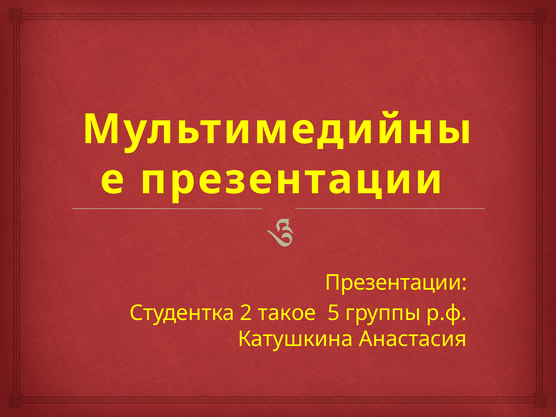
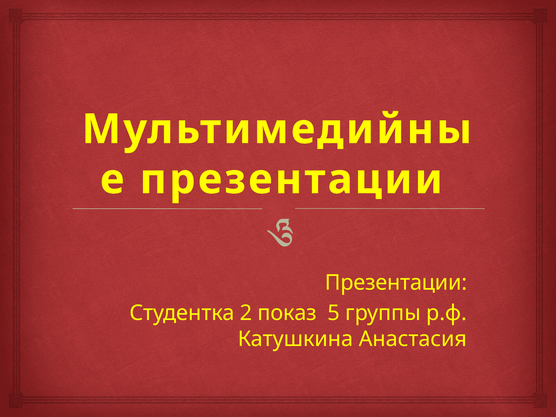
такое: такое -> показ
